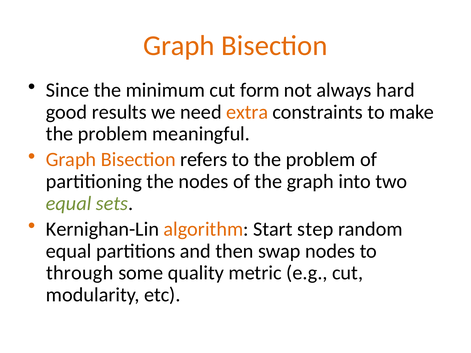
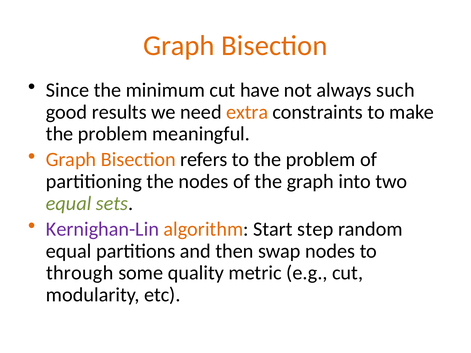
form: form -> have
hard: hard -> such
Kernighan-Lin colour: black -> purple
